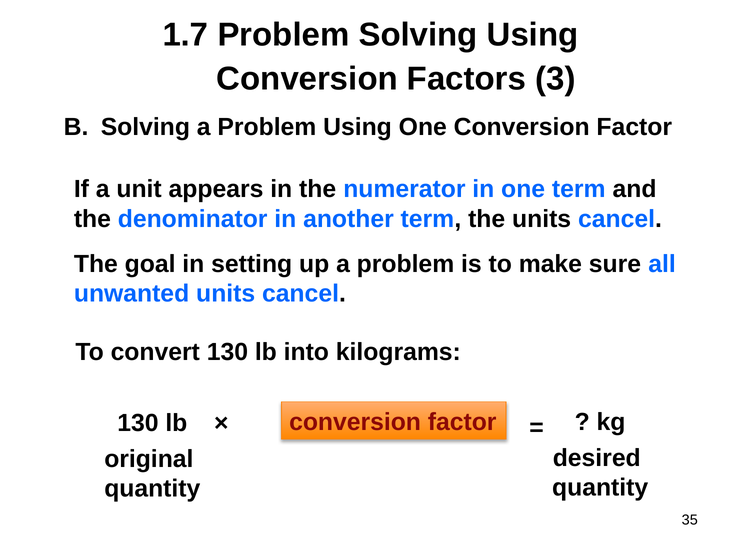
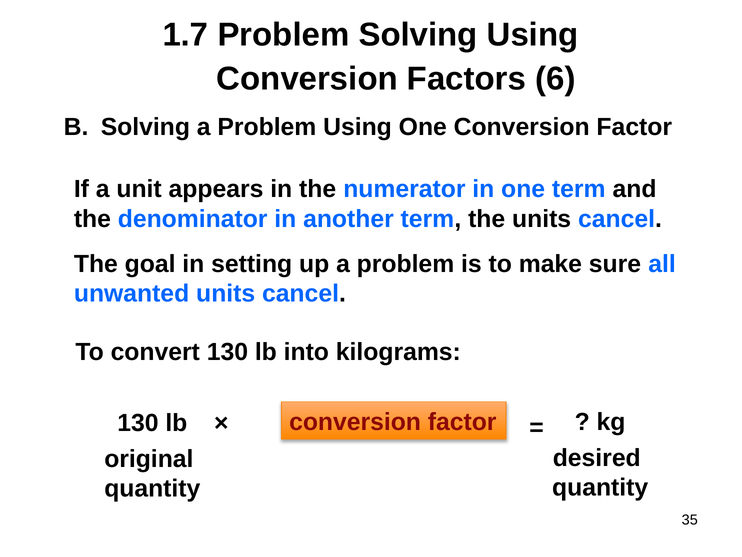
3: 3 -> 6
